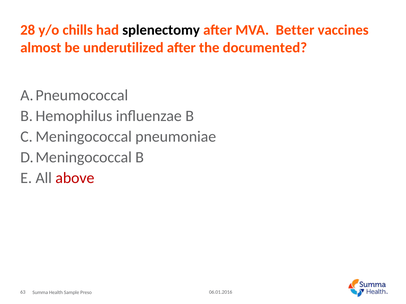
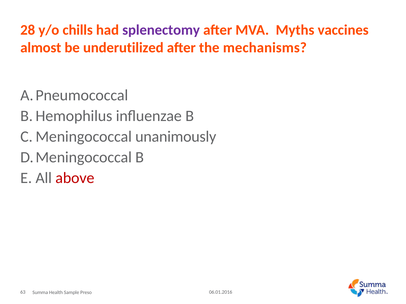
splenectomy colour: black -> purple
Better: Better -> Myths
documented: documented -> mechanisms
pneumoniae: pneumoniae -> unanimously
